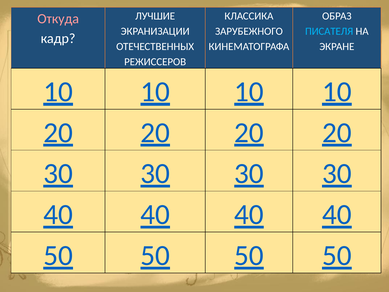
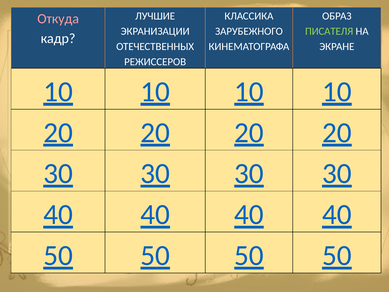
ПИСАТЕЛЯ colour: light blue -> light green
